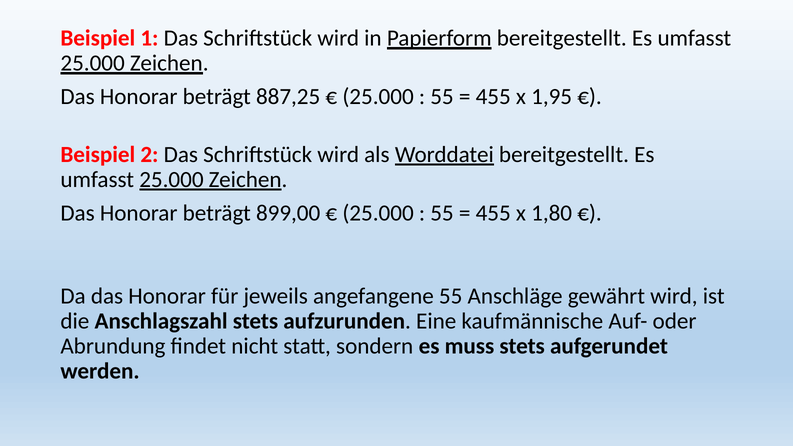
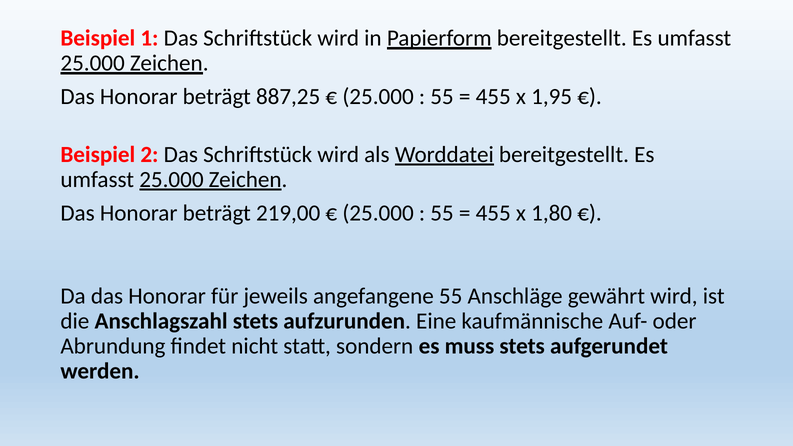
899,00: 899,00 -> 219,00
